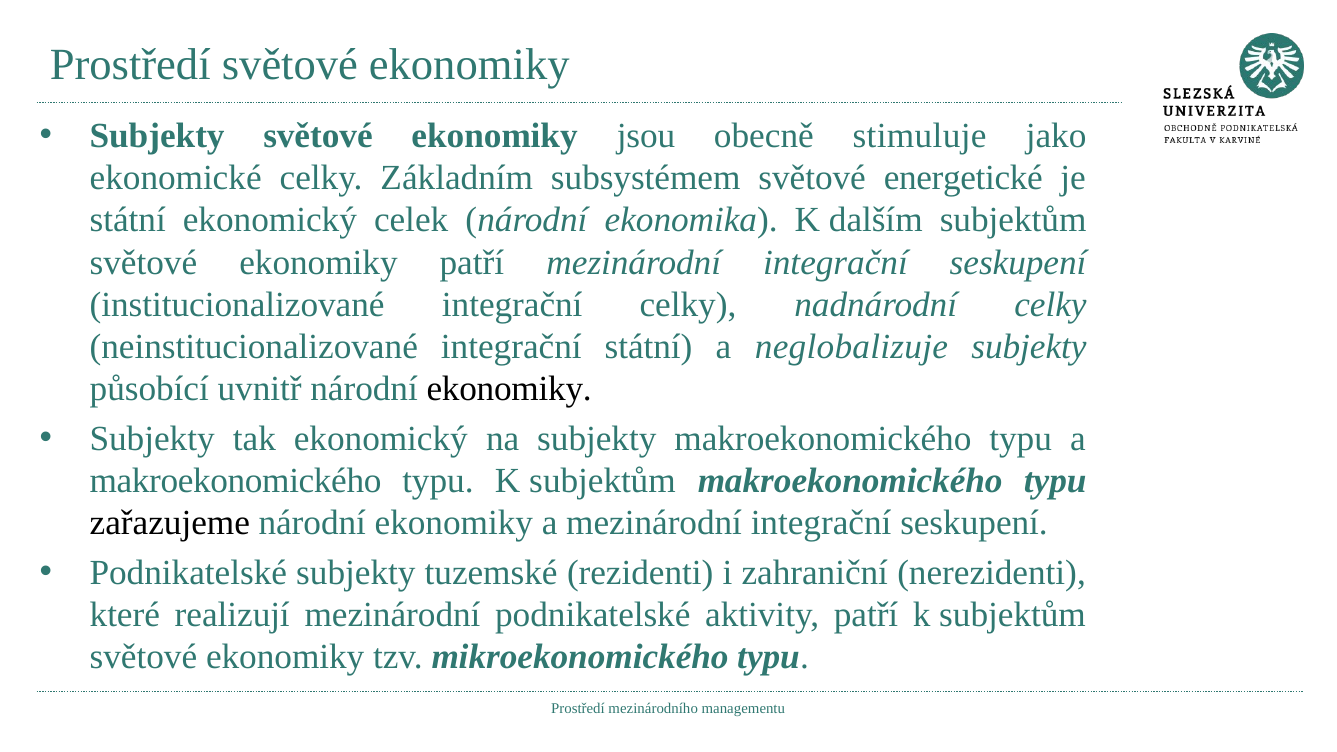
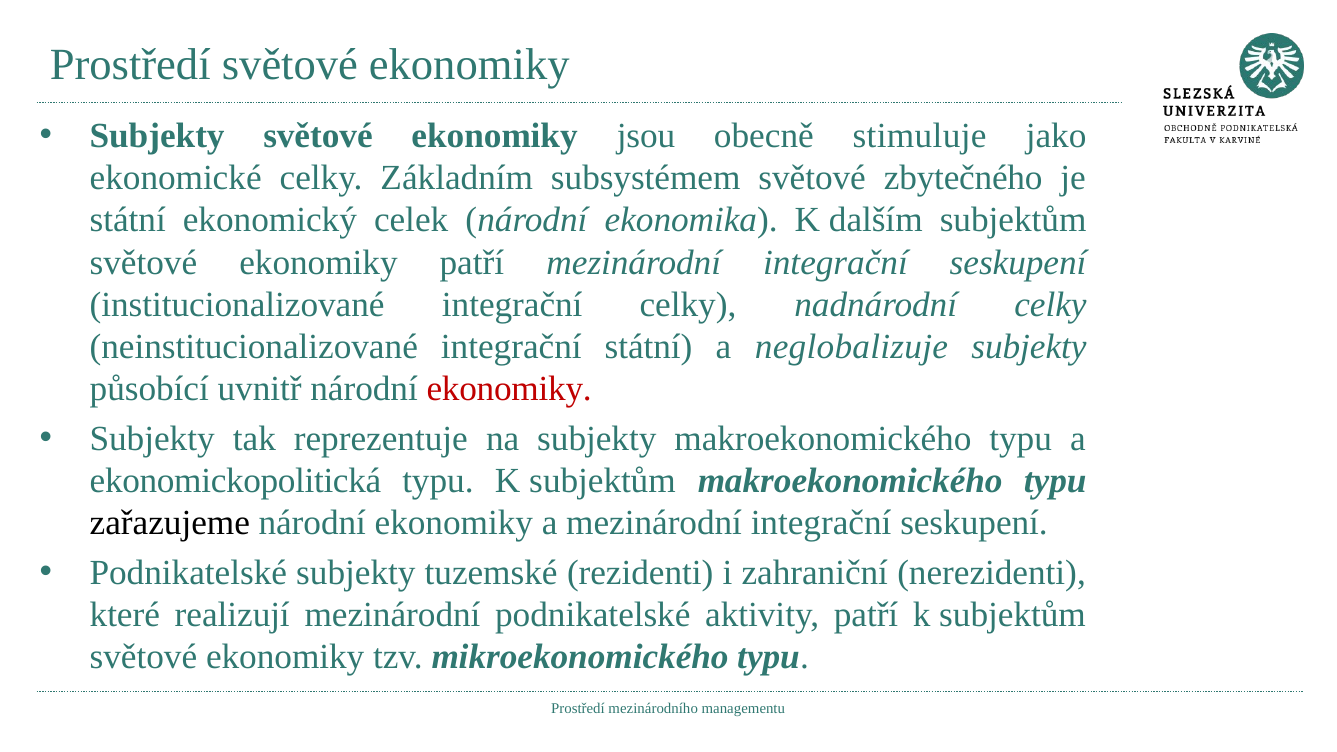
energetické: energetické -> zbytečného
ekonomiky at (509, 389) colour: black -> red
tak ekonomický: ekonomický -> reprezentuje
makroekonomického at (235, 481): makroekonomického -> ekonomickopolitická
